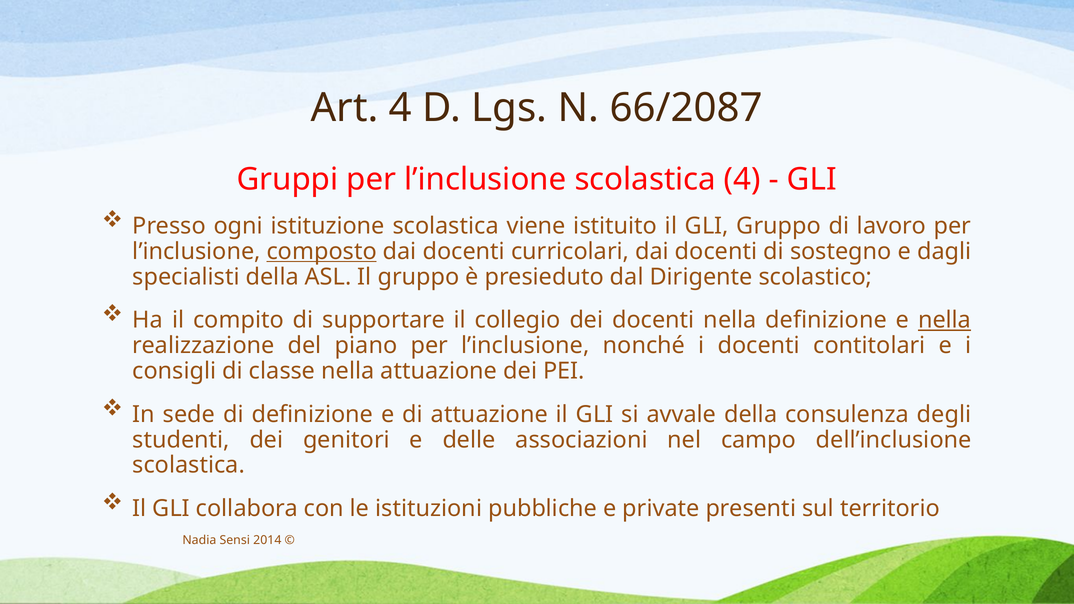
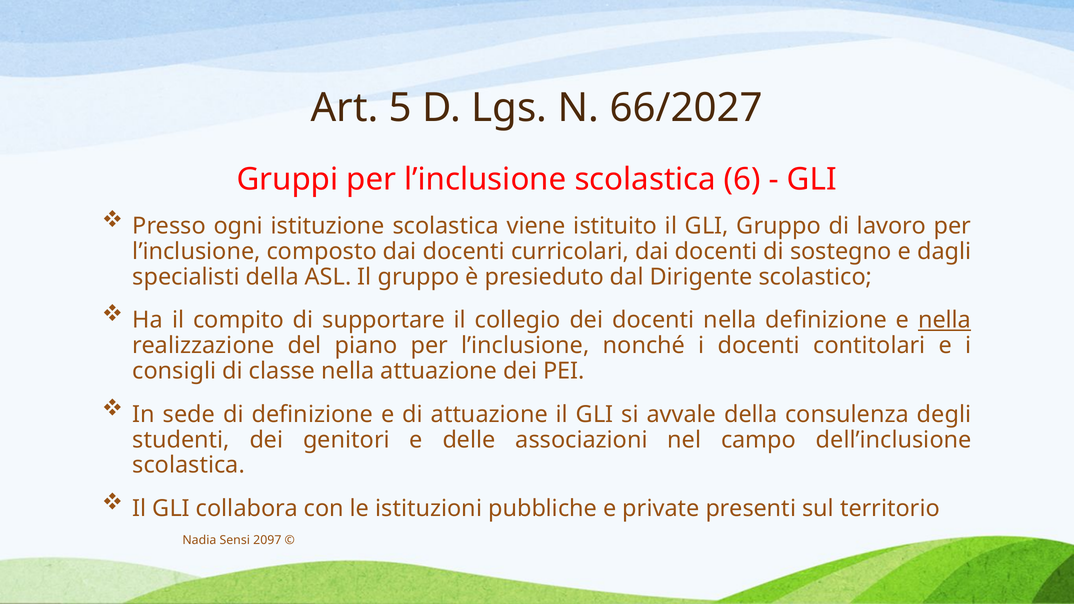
Art 4: 4 -> 5
66/2087: 66/2087 -> 66/2027
scolastica 4: 4 -> 6
composto underline: present -> none
2014: 2014 -> 2097
